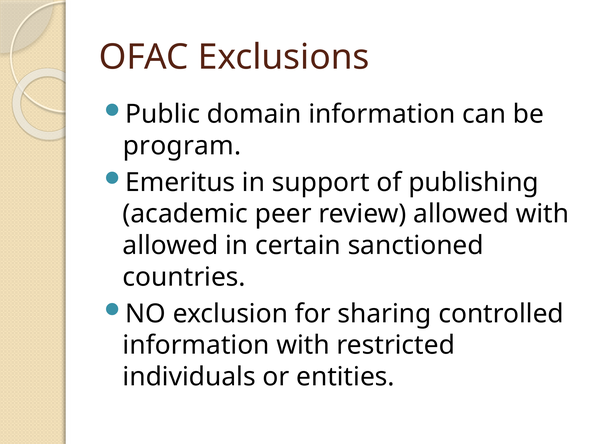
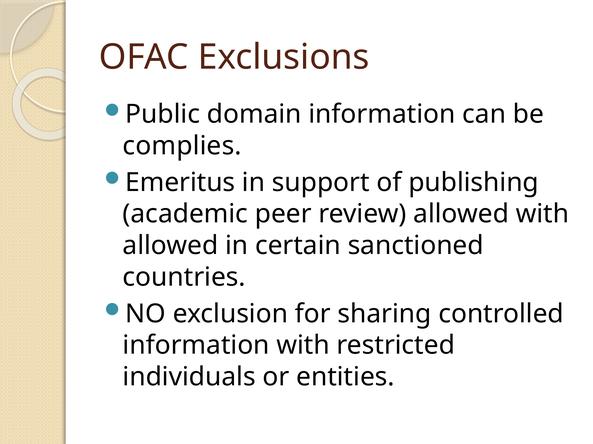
program: program -> complies
